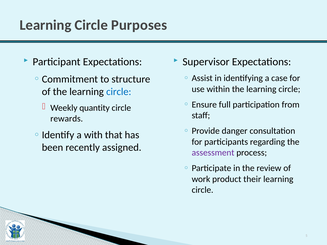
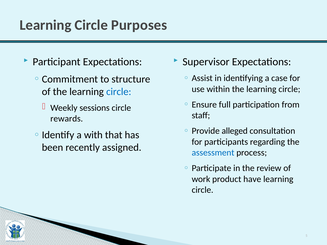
quantity: quantity -> sessions
danger: danger -> alleged
assessment colour: purple -> blue
their: their -> have
